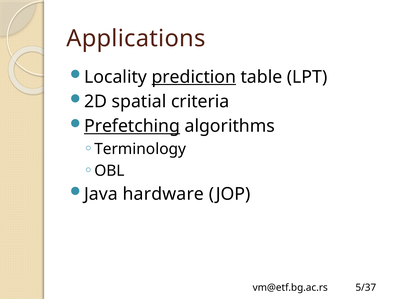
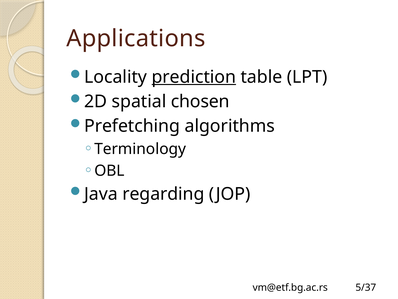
criteria: criteria -> chosen
Prefetching underline: present -> none
hardware: hardware -> regarding
